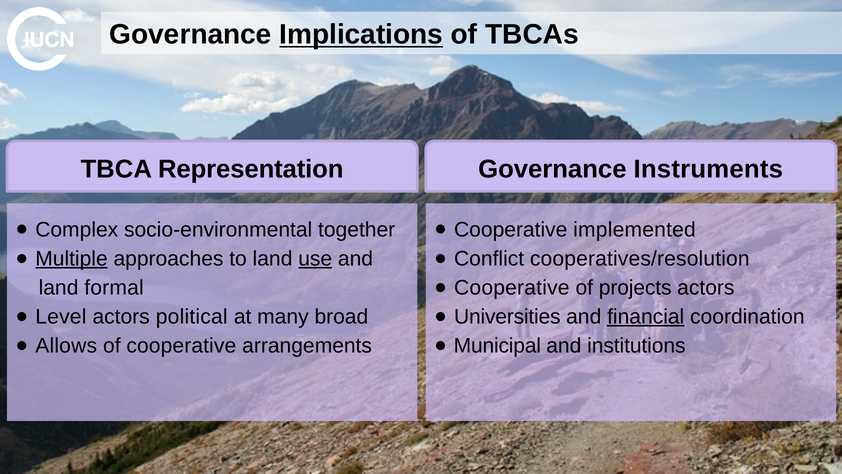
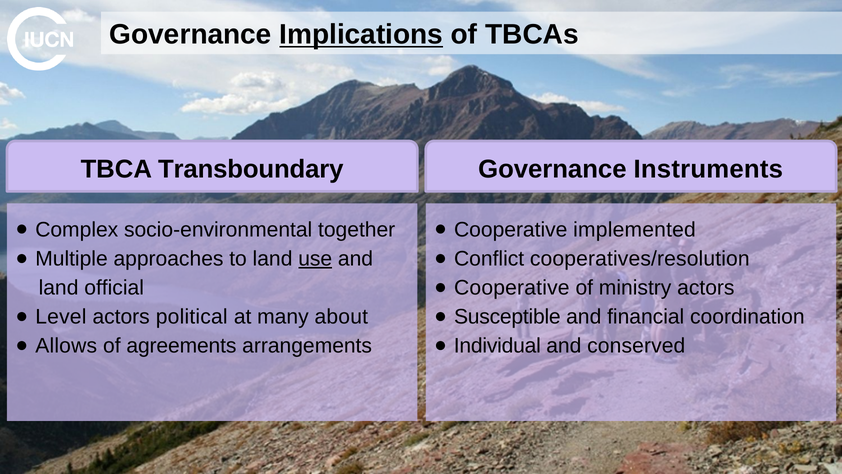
Representation: Representation -> Transboundary
Multiple underline: present -> none
projects: projects -> ministry
formal: formal -> official
broad: broad -> about
Universities: Universities -> Susceptible
financial underline: present -> none
of cooperative: cooperative -> agreements
Municipal: Municipal -> Individual
institutions: institutions -> conserved
